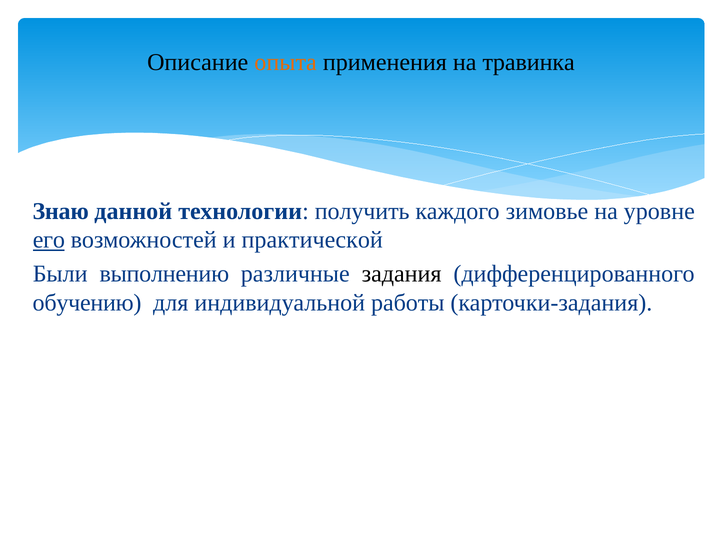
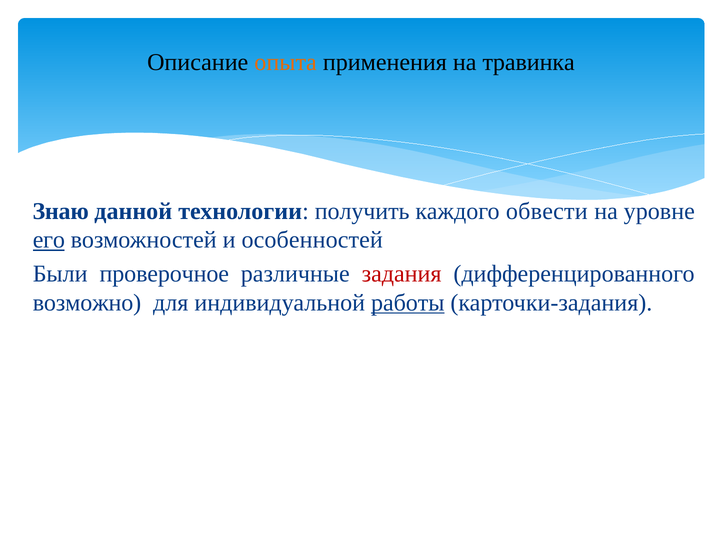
зимовье: зимовье -> обвести
практической: практической -> особенностей
выполнению: выполнению -> проверочное
задания colour: black -> red
обучению: обучению -> возможно
работы underline: none -> present
